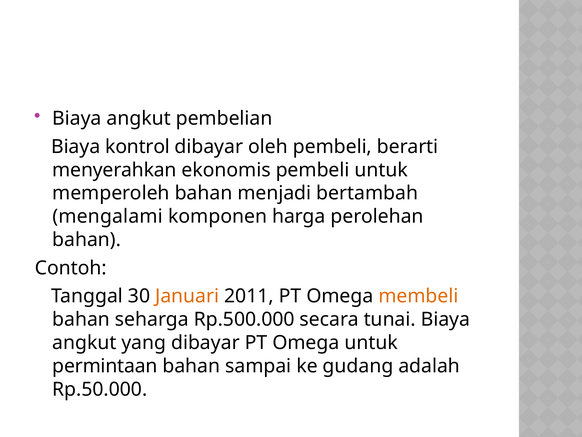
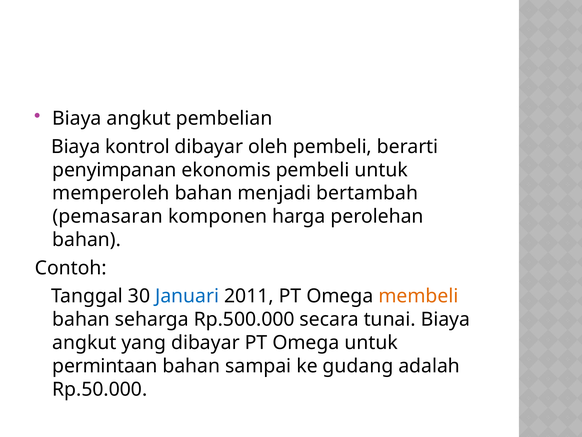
menyerahkan: menyerahkan -> penyimpanan
mengalami: mengalami -> pemasaran
Januari colour: orange -> blue
